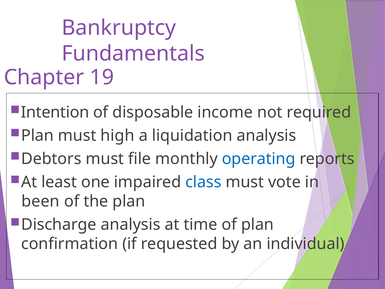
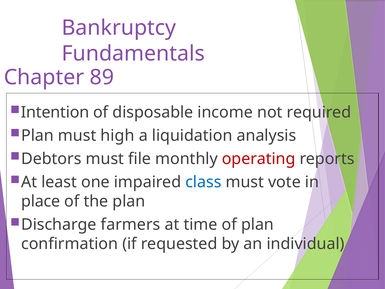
19: 19 -> 89
operating colour: blue -> red
been: been -> place
Discharge analysis: analysis -> farmers
